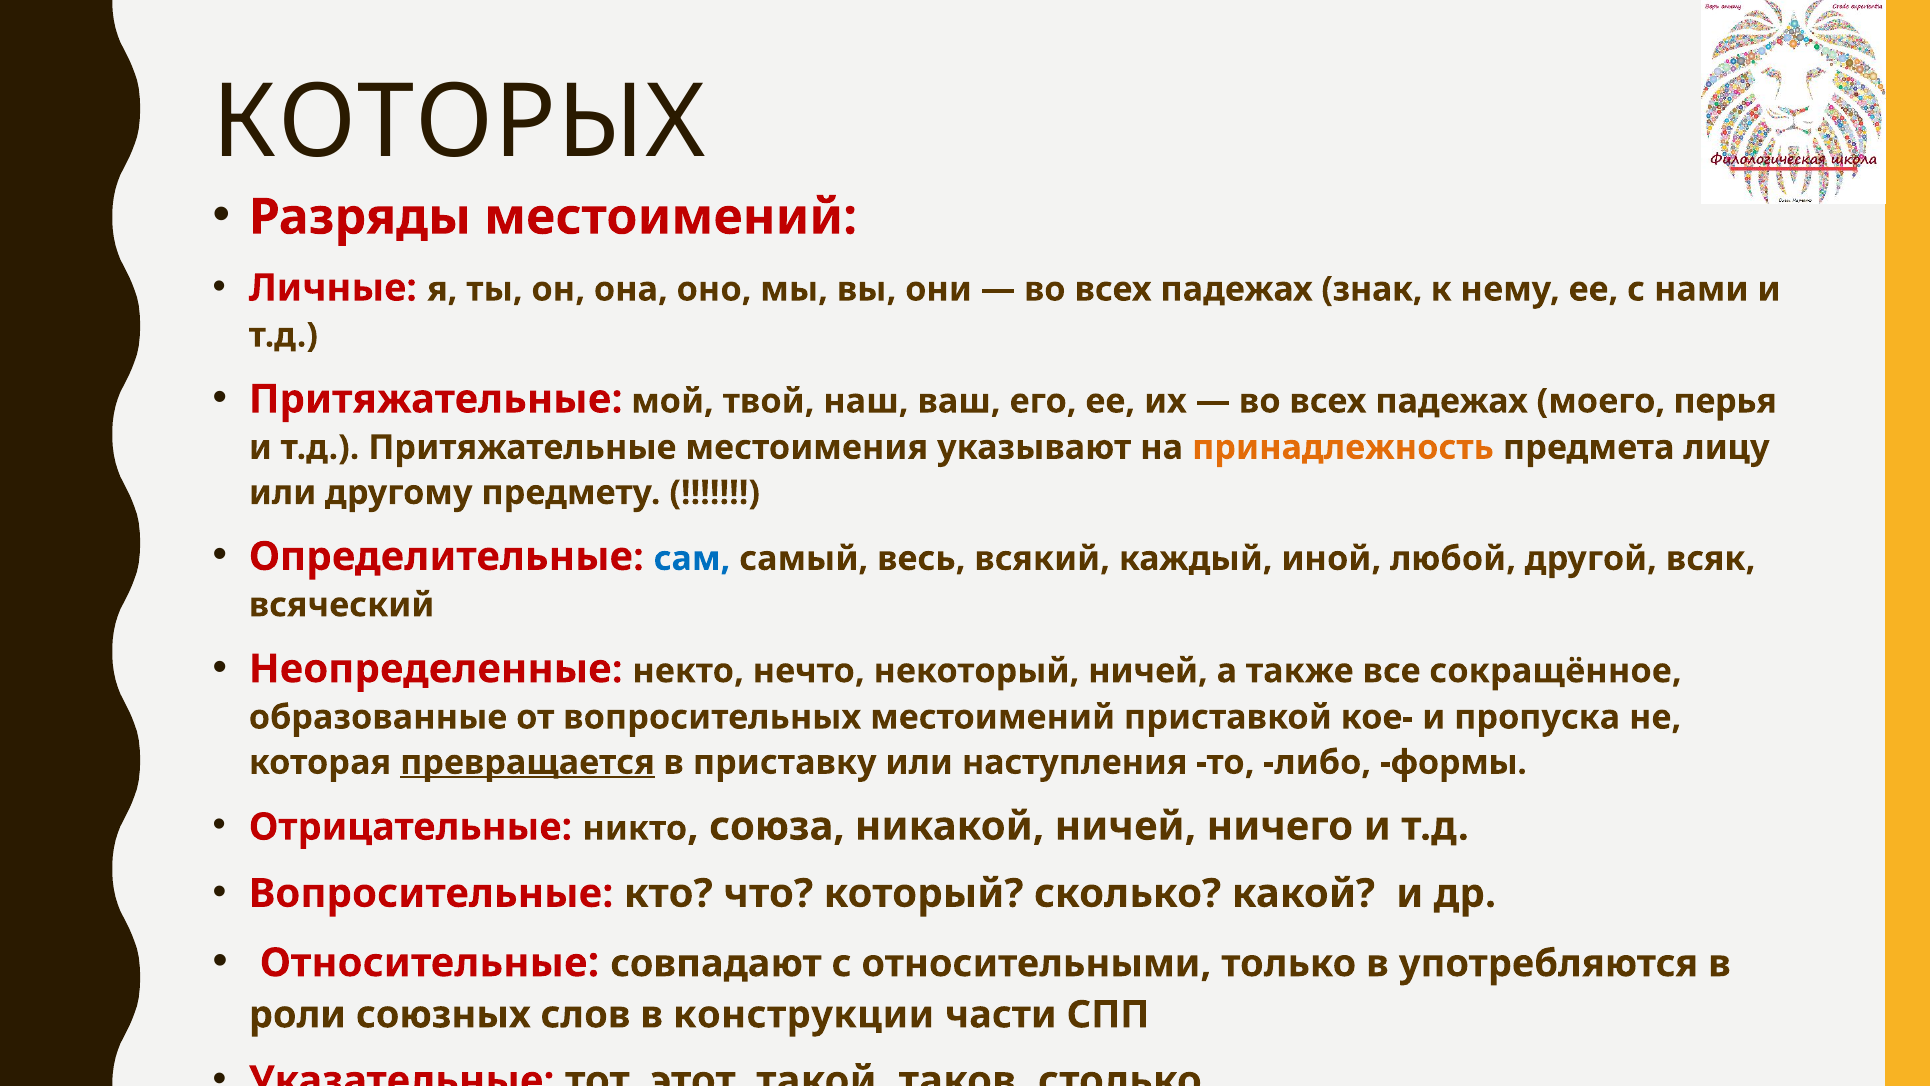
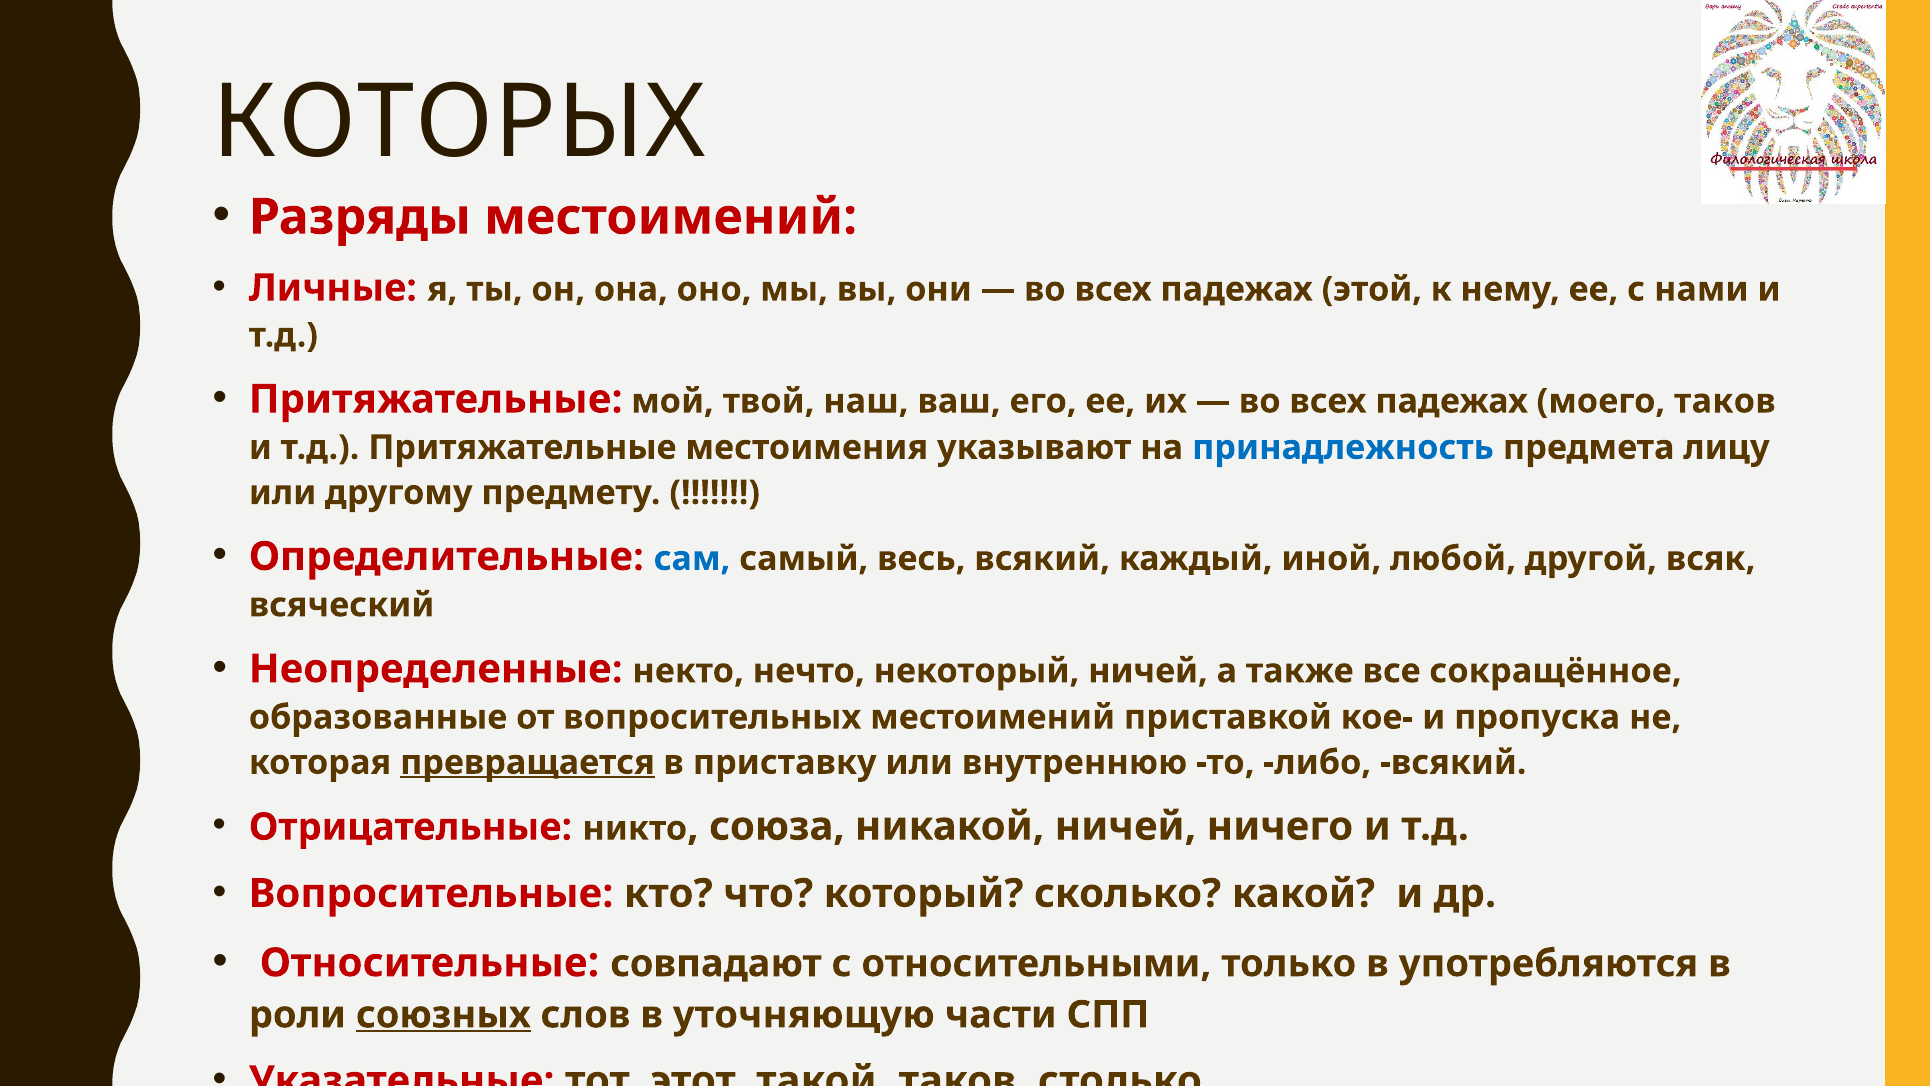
знак: знак -> этой
моего перья: перья -> таков
принадлежность colour: orange -> blue
наступления: наступления -> внутреннюю
либо формы: формы -> всякий
союзных underline: none -> present
конструкции: конструкции -> уточняющую
